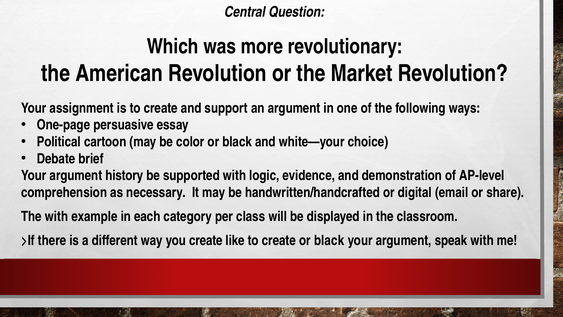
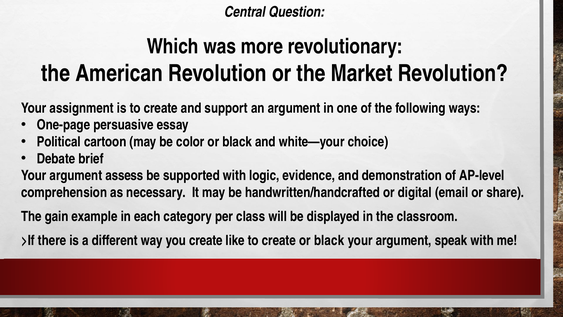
history: history -> assess
The with: with -> gain
